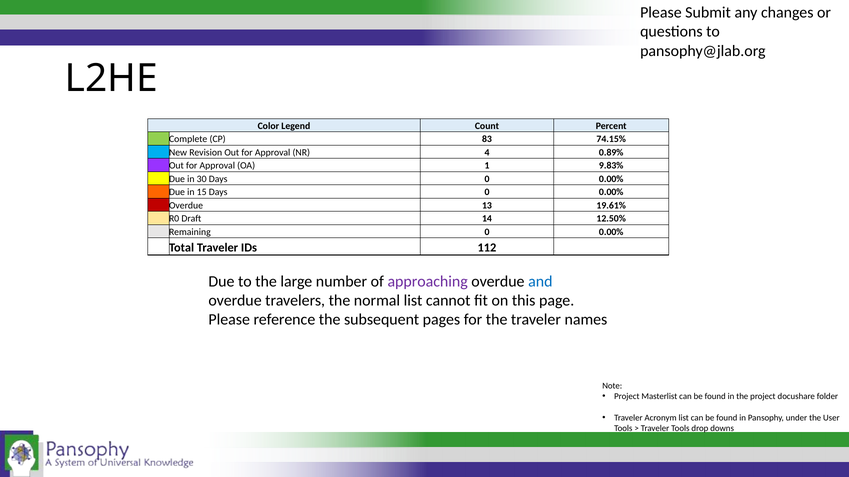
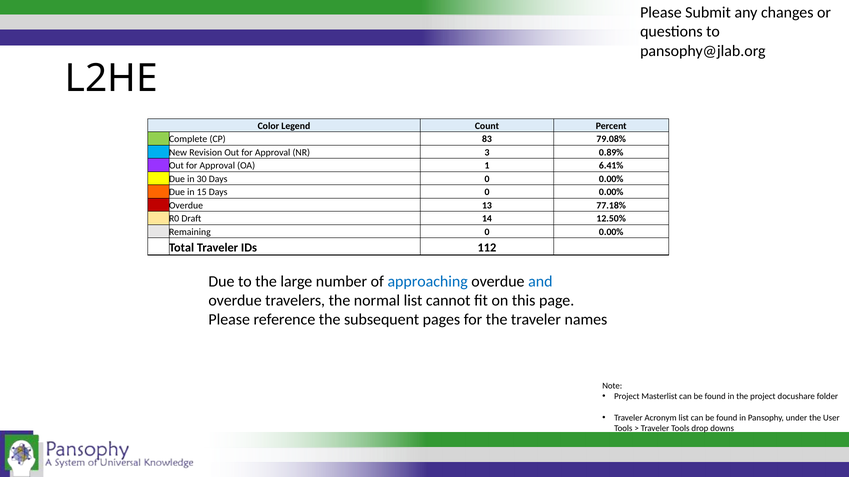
74.15%: 74.15% -> 79.08%
4: 4 -> 3
9.83%: 9.83% -> 6.41%
19.61%: 19.61% -> 77.18%
approaching colour: purple -> blue
